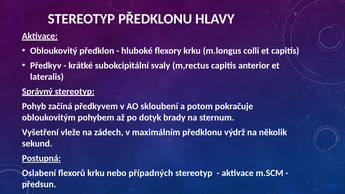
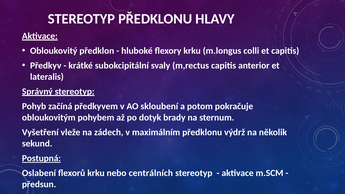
případných: případných -> centrálních
